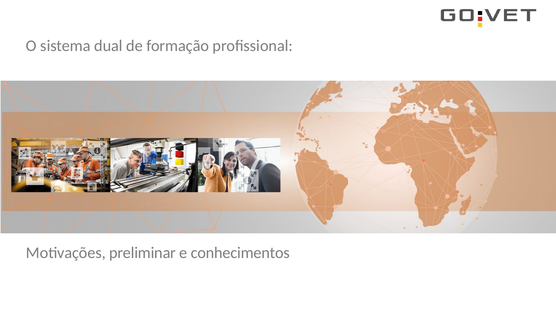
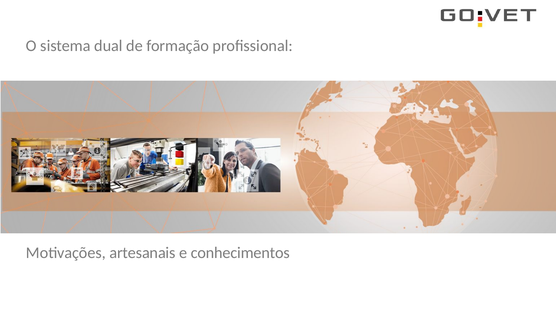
preliminar: preliminar -> artesanais
